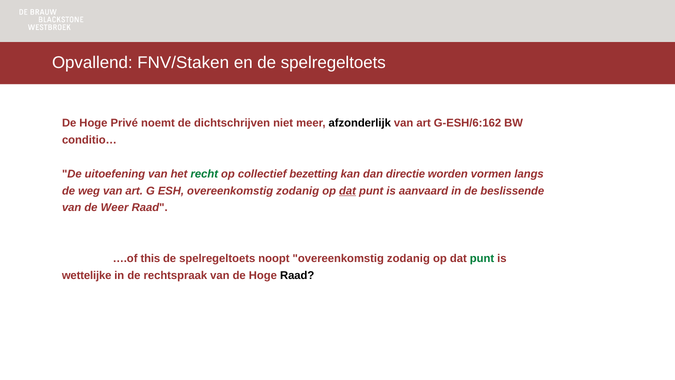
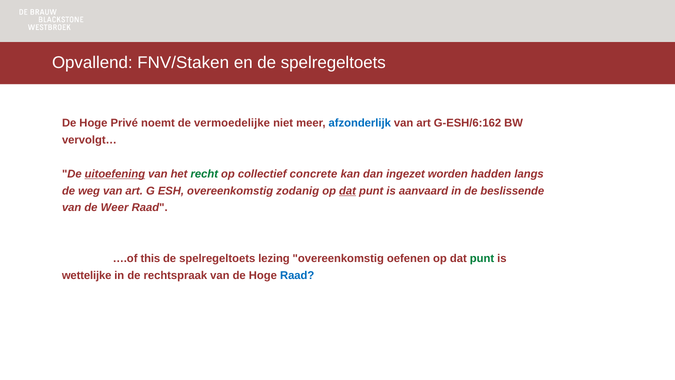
dichtschrijven: dichtschrijven -> vermoedelijke
afzonderlijk colour: black -> blue
conditio…: conditio… -> vervolgt…
uitoefening underline: none -> present
bezetting: bezetting -> concrete
directie: directie -> ingezet
vormen: vormen -> hadden
noopt: noopt -> lezing
zodanig at (408, 258): zodanig -> oefenen
Raad at (297, 275) colour: black -> blue
